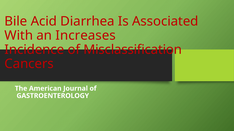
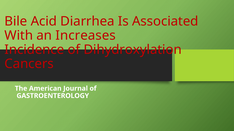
Misclassification: Misclassification -> Dihydroxylation
